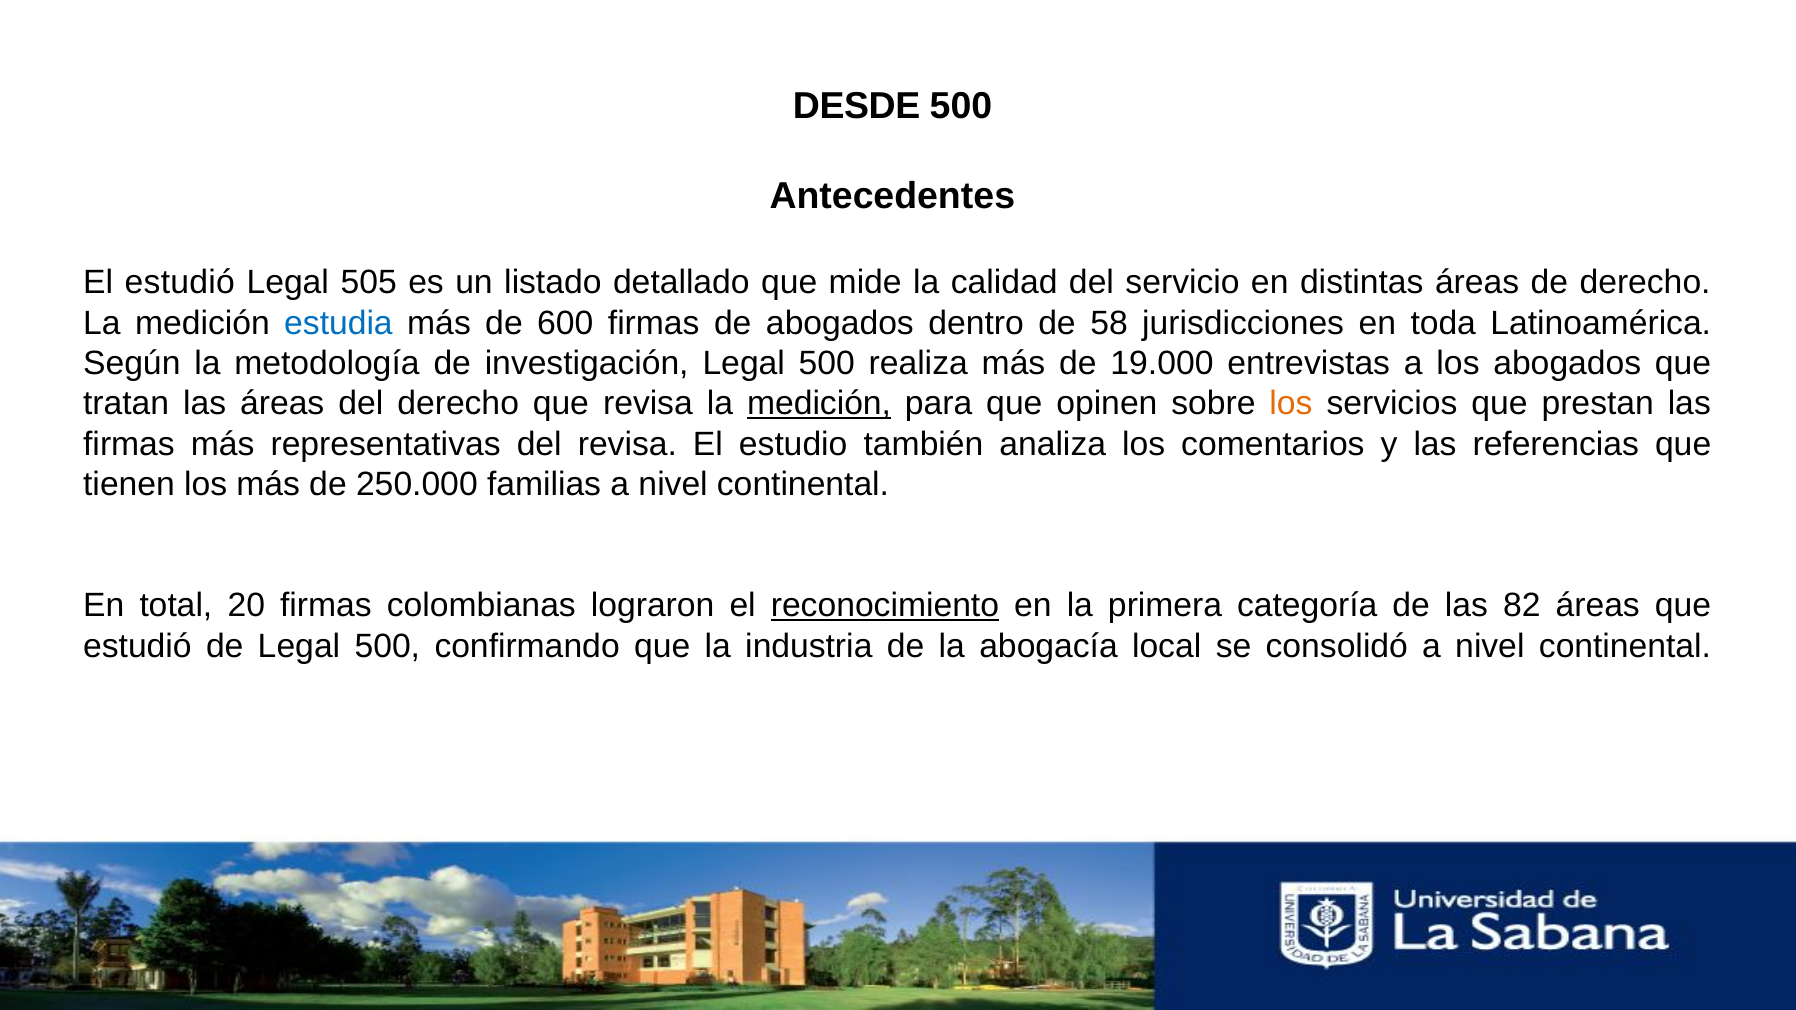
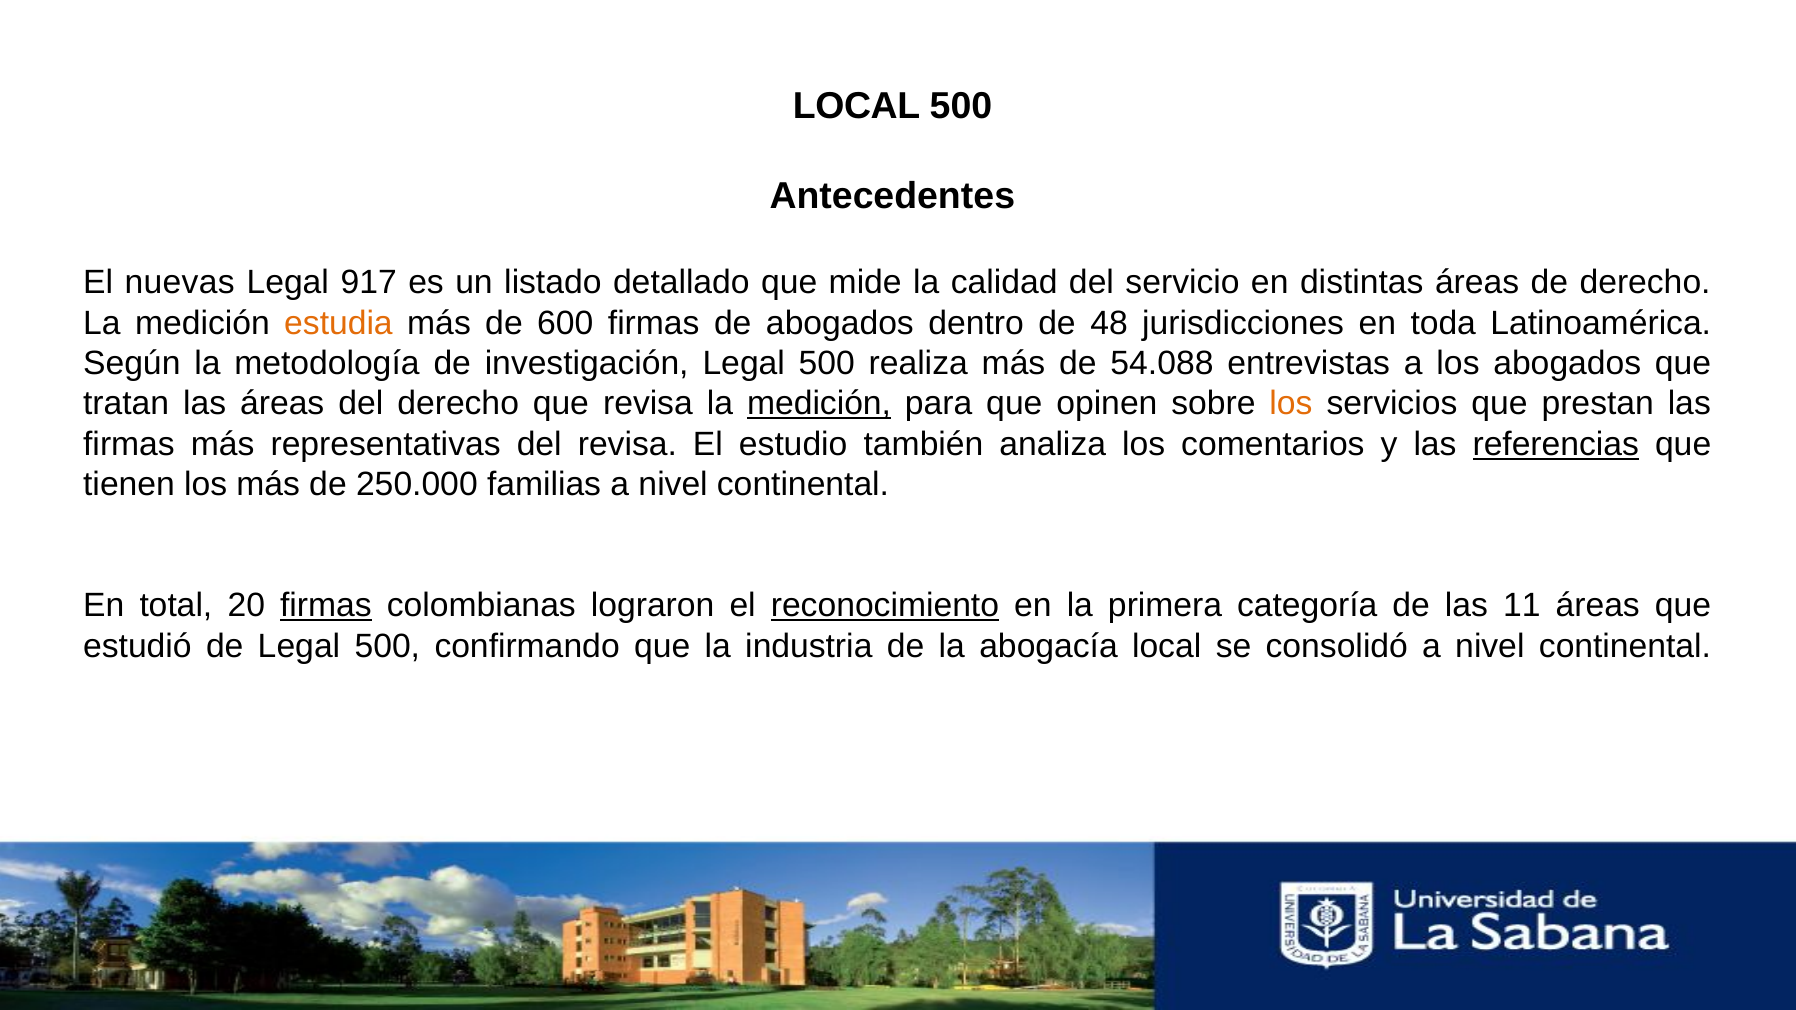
DESDE at (857, 106): DESDE -> LOCAL
El estudió: estudió -> nuevas
505: 505 -> 917
estudia colour: blue -> orange
58: 58 -> 48
19.000: 19.000 -> 54.088
referencias underline: none -> present
firmas at (326, 606) underline: none -> present
82: 82 -> 11
